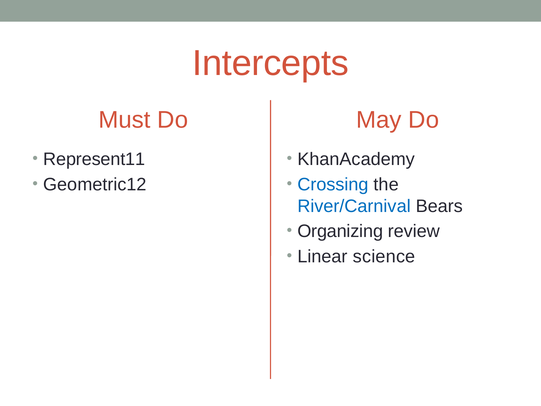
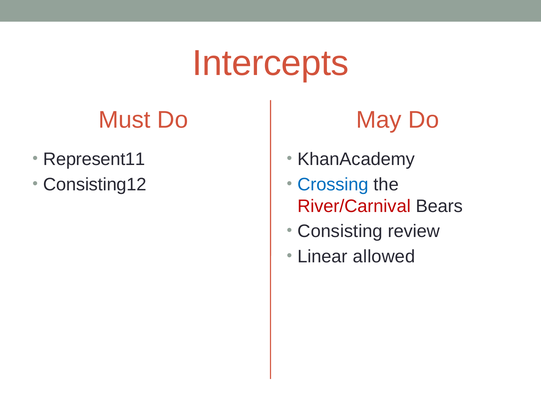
Geometric12: Geometric12 -> Consisting12
River/Carnival colour: blue -> red
Organizing: Organizing -> Consisting
science: science -> allowed
